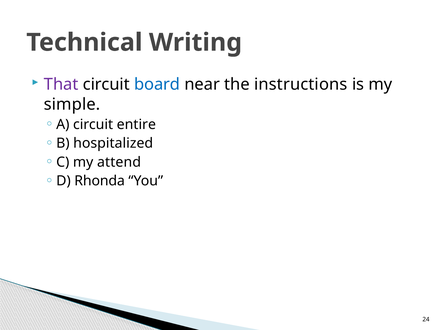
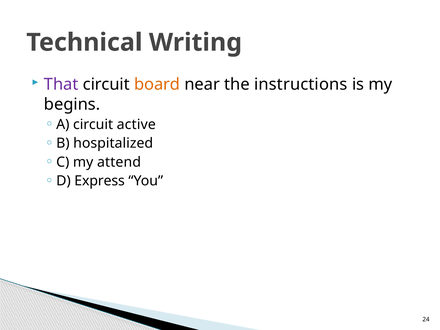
board colour: blue -> orange
simple: simple -> begins
entire: entire -> active
Rhonda: Rhonda -> Express
